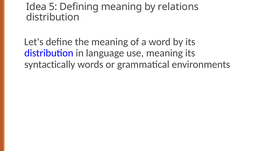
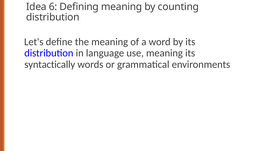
5: 5 -> 6
relations: relations -> counting
